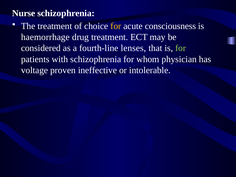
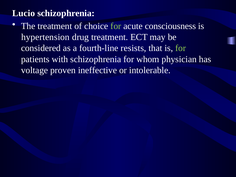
Nurse: Nurse -> Lucio
for at (116, 26) colour: yellow -> light green
haemorrhage: haemorrhage -> hypertension
lenses: lenses -> resists
